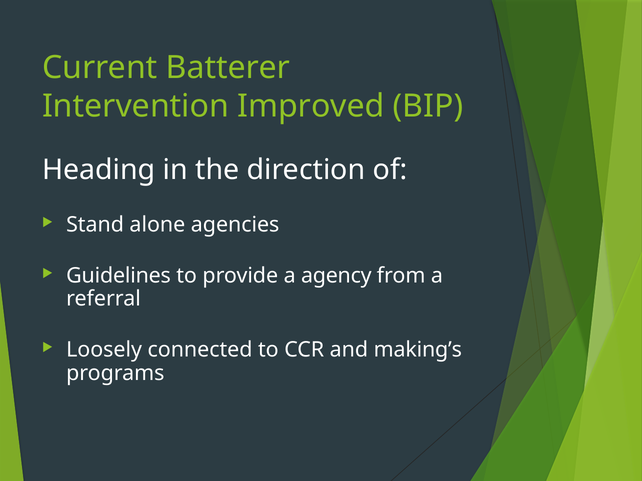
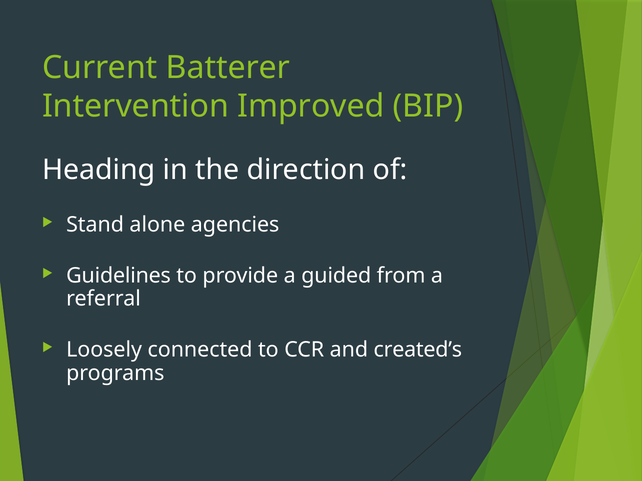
agency: agency -> guided
making’s: making’s -> created’s
